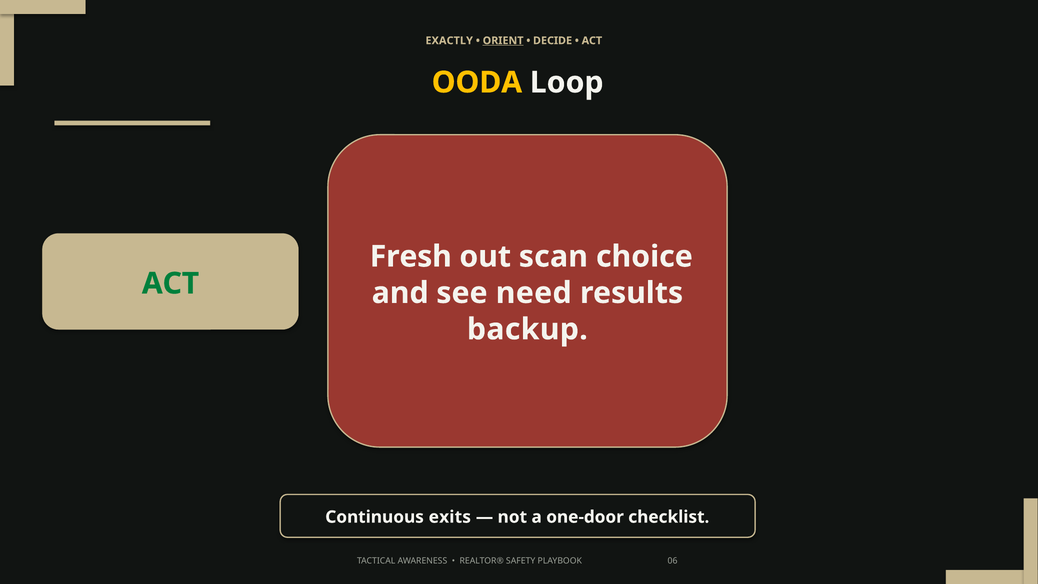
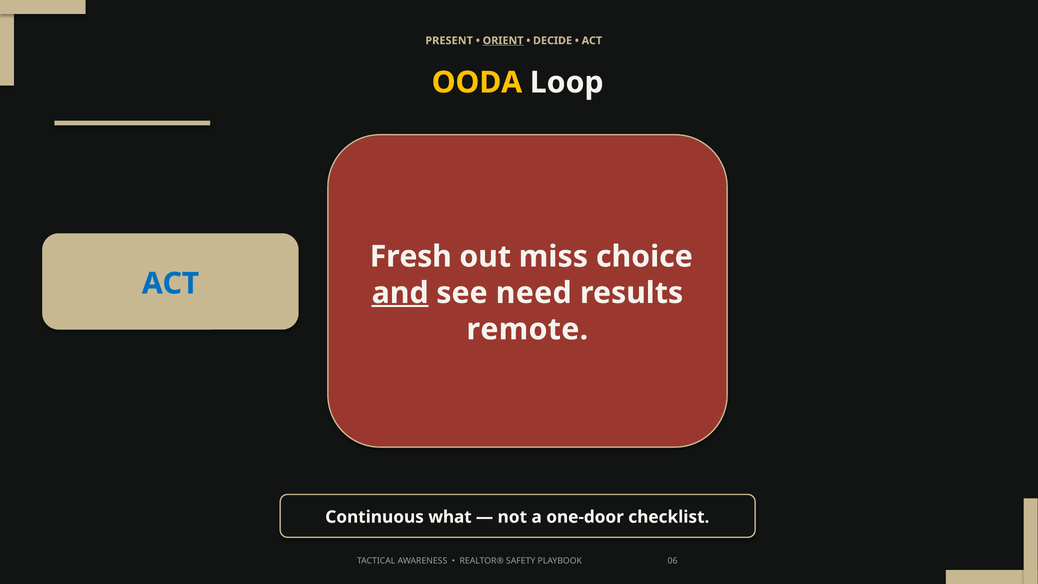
EXACTLY: EXACTLY -> PRESENT
scan: scan -> miss
ACT at (171, 283) colour: green -> blue
and underline: none -> present
backup: backup -> remote
exits: exits -> what
